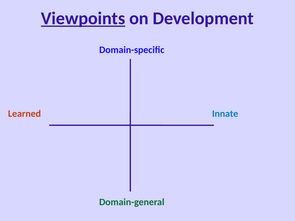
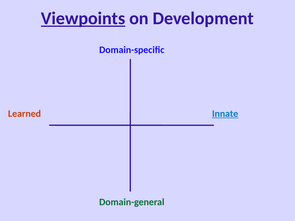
Innate underline: none -> present
